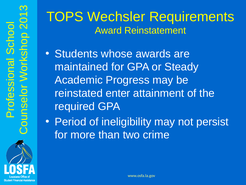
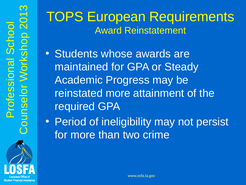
Wechsler: Wechsler -> European
reinstated enter: enter -> more
